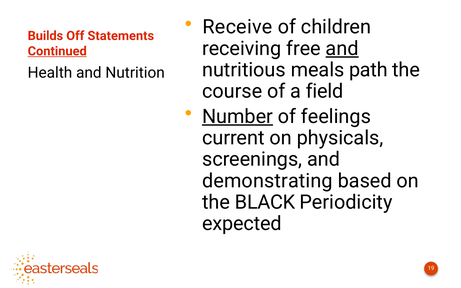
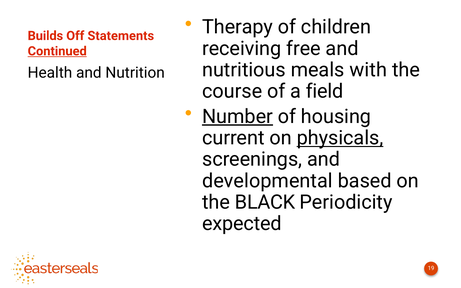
Receive: Receive -> Therapy
and at (342, 49) underline: present -> none
path: path -> with
feelings: feelings -> housing
physicals underline: none -> present
demonstrating: demonstrating -> developmental
